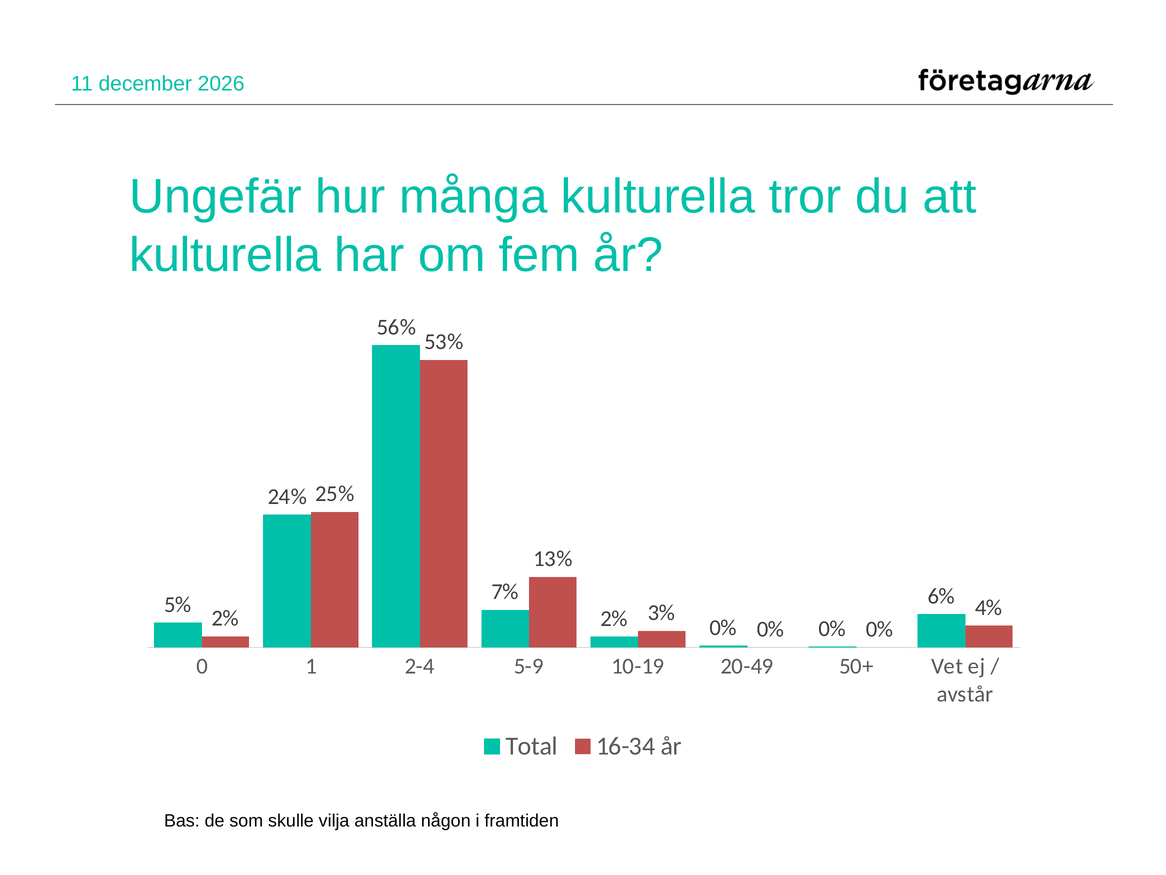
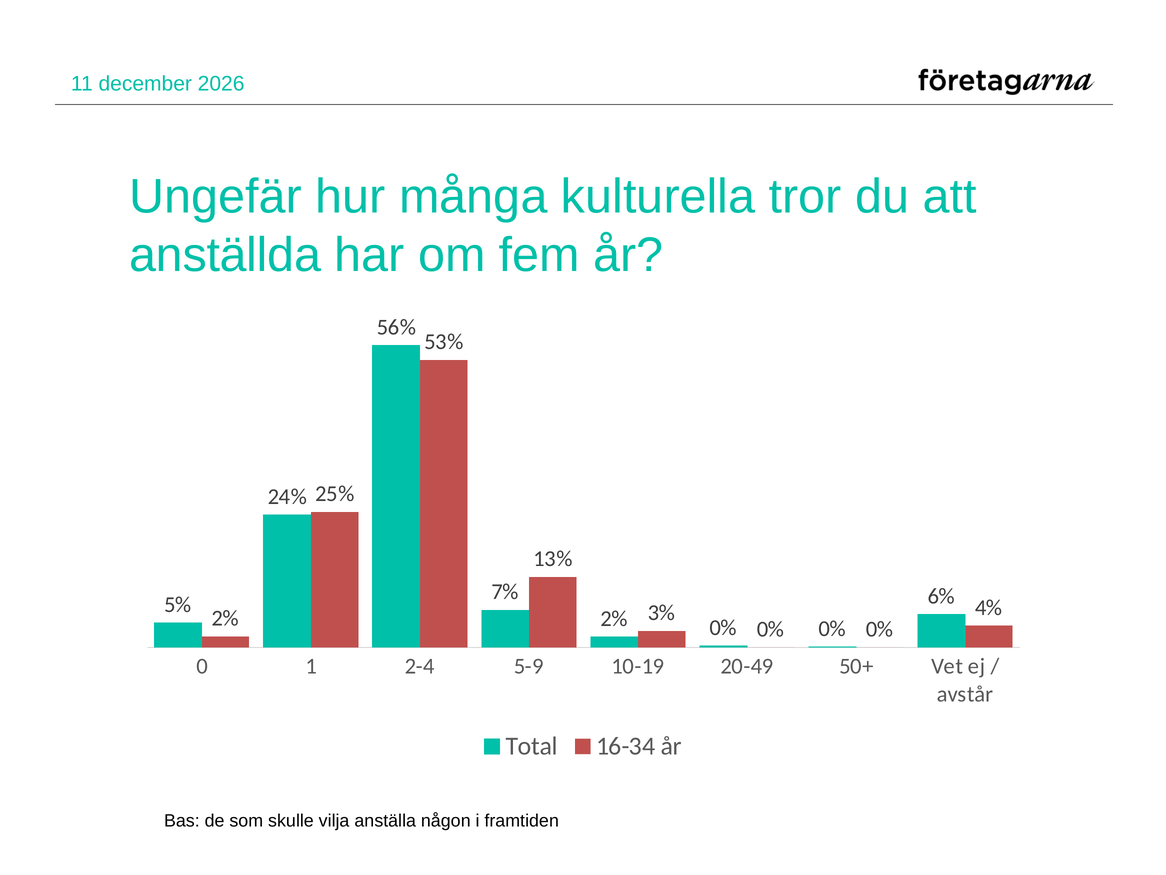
kulturella at (225, 255): kulturella -> anställda
